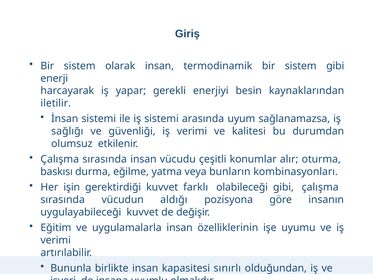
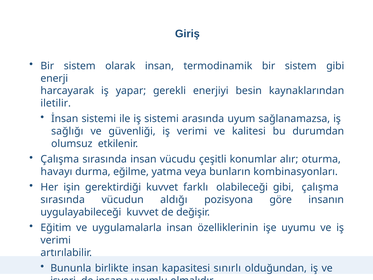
baskısı: baskısı -> havayı
